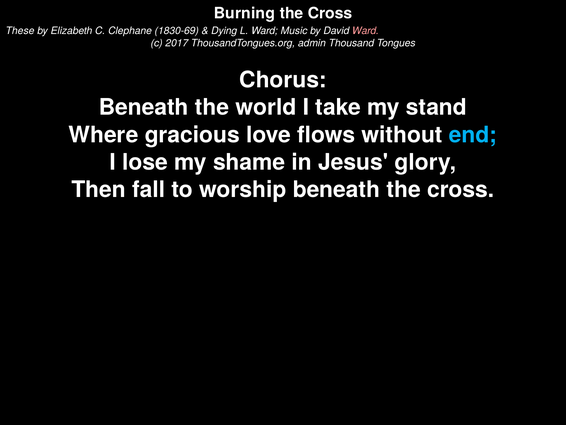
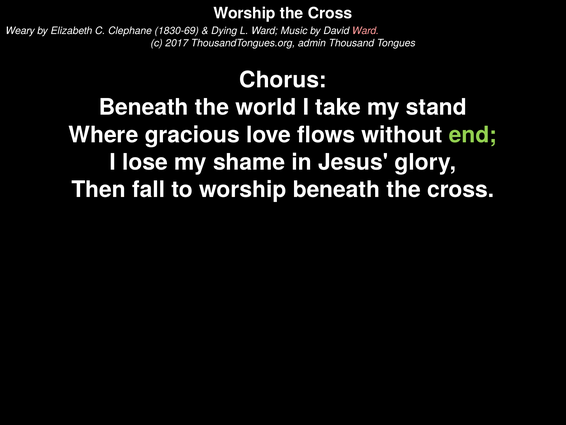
Burning at (244, 13): Burning -> Worship
These: These -> Weary
end colour: light blue -> light green
